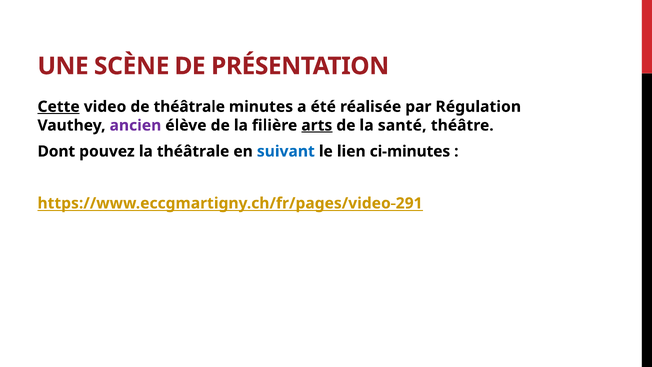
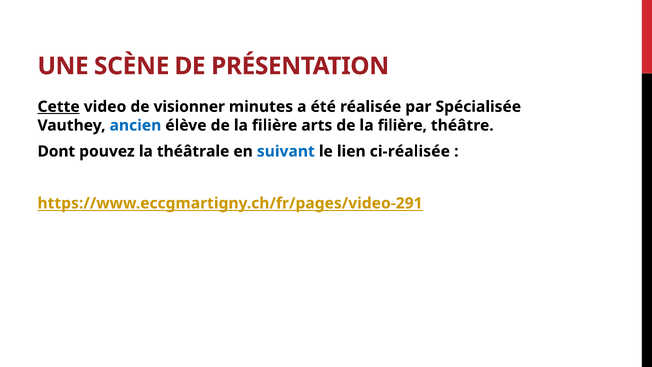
de théâtrale: théâtrale -> visionner
Régulation: Régulation -> Spécialisée
ancien colour: purple -> blue
arts underline: present -> none
santé at (402, 125): santé -> filière
ci-minutes: ci-minutes -> ci-réalisée
